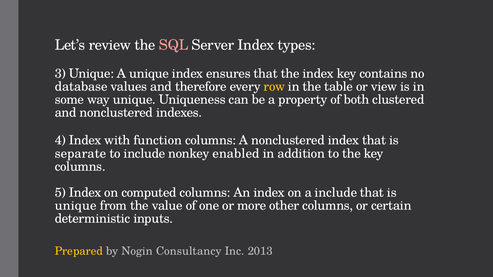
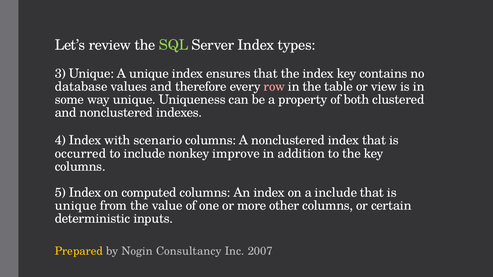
SQL colour: pink -> light green
row colour: yellow -> pink
function: function -> scenario
separate: separate -> occurred
enabled: enabled -> improve
2013: 2013 -> 2007
